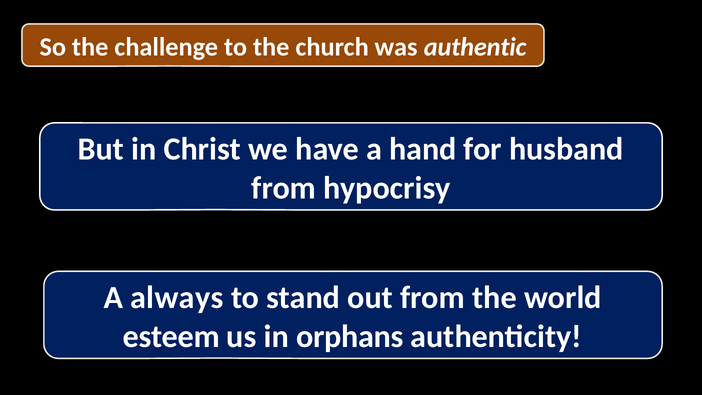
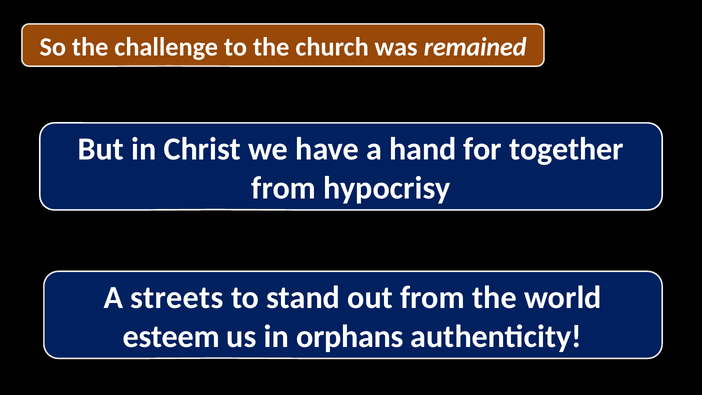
authentic: authentic -> remained
husband: husband -> together
always: always -> streets
